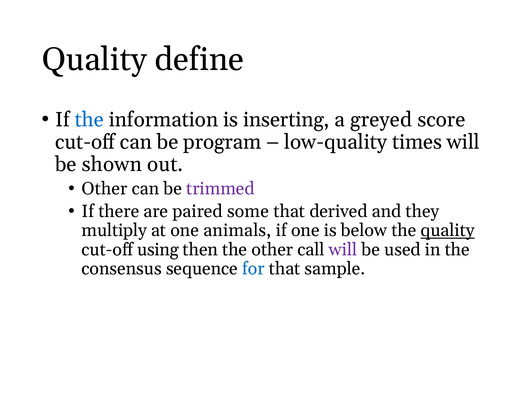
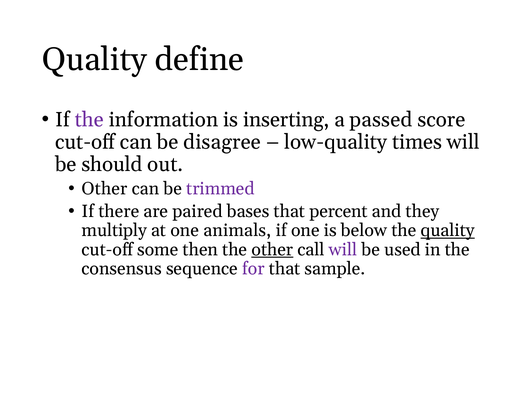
the at (89, 120) colour: blue -> purple
greyed: greyed -> passed
program: program -> disagree
shown: shown -> should
some: some -> bases
derived: derived -> percent
using: using -> some
other at (272, 250) underline: none -> present
for colour: blue -> purple
